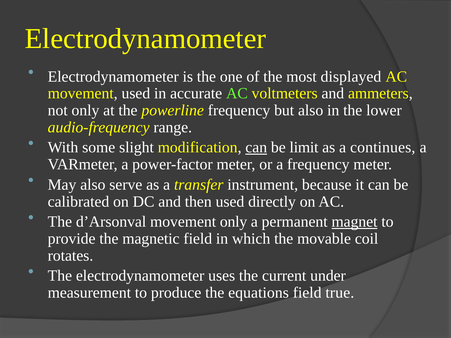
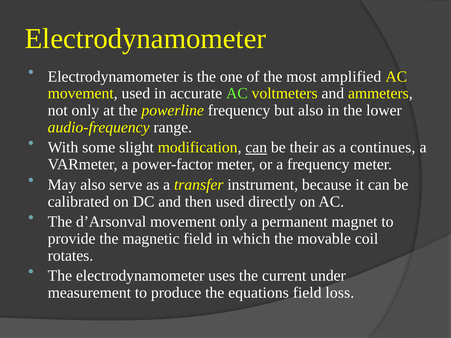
displayed: displayed -> amplified
limit: limit -> their
magnet underline: present -> none
true: true -> loss
